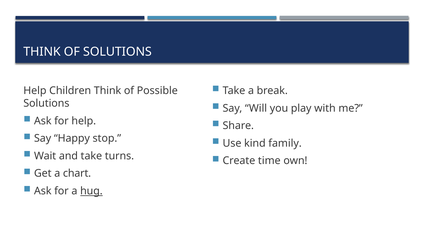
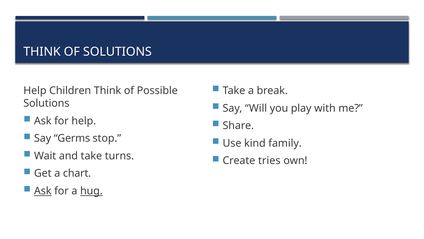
Happy: Happy -> Germs
time: time -> tries
Ask at (43, 191) underline: none -> present
